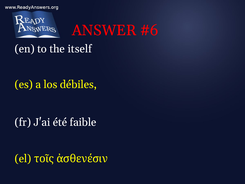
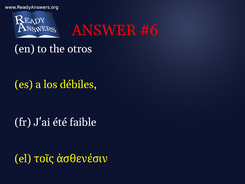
itself: itself -> otros
